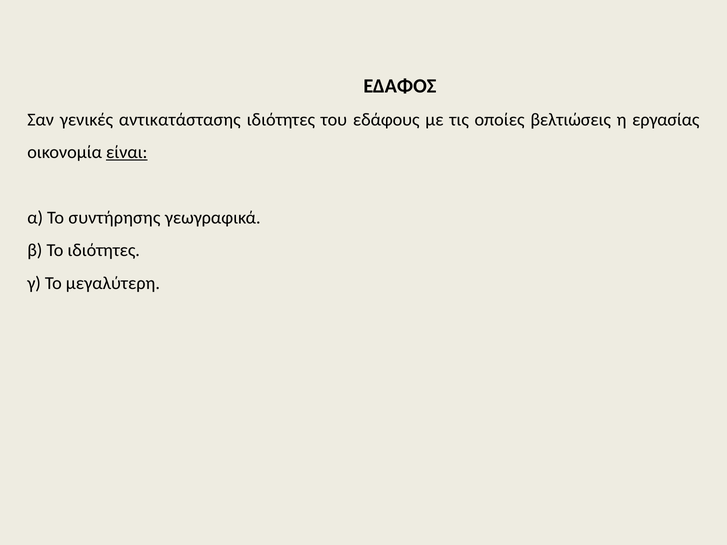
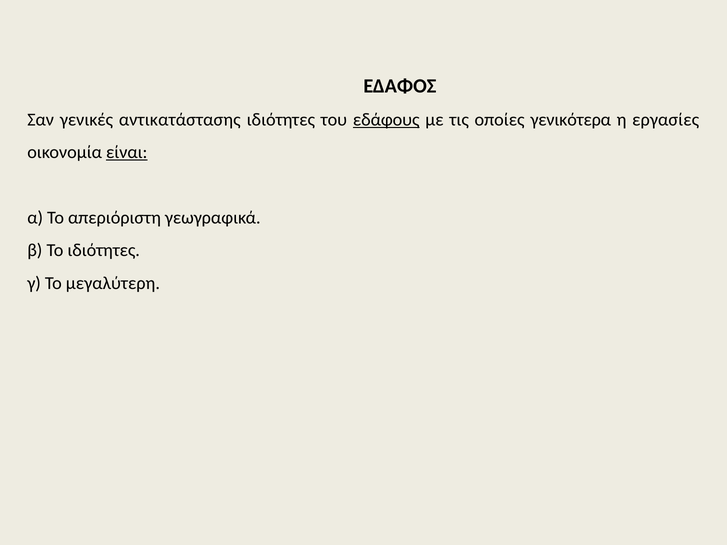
εδάφους underline: none -> present
βελτιώσεις: βελτιώσεις -> γενικότερα
εργασίας: εργασίας -> εργασίες
συντήρησης: συντήρησης -> απεριόριστη
